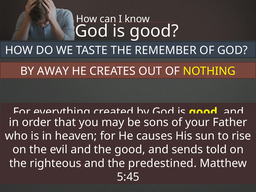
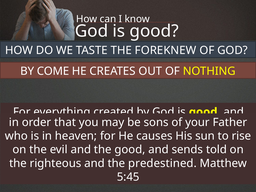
REMEMBER: REMEMBER -> FOREKNEW
AWAY: AWAY -> COME
